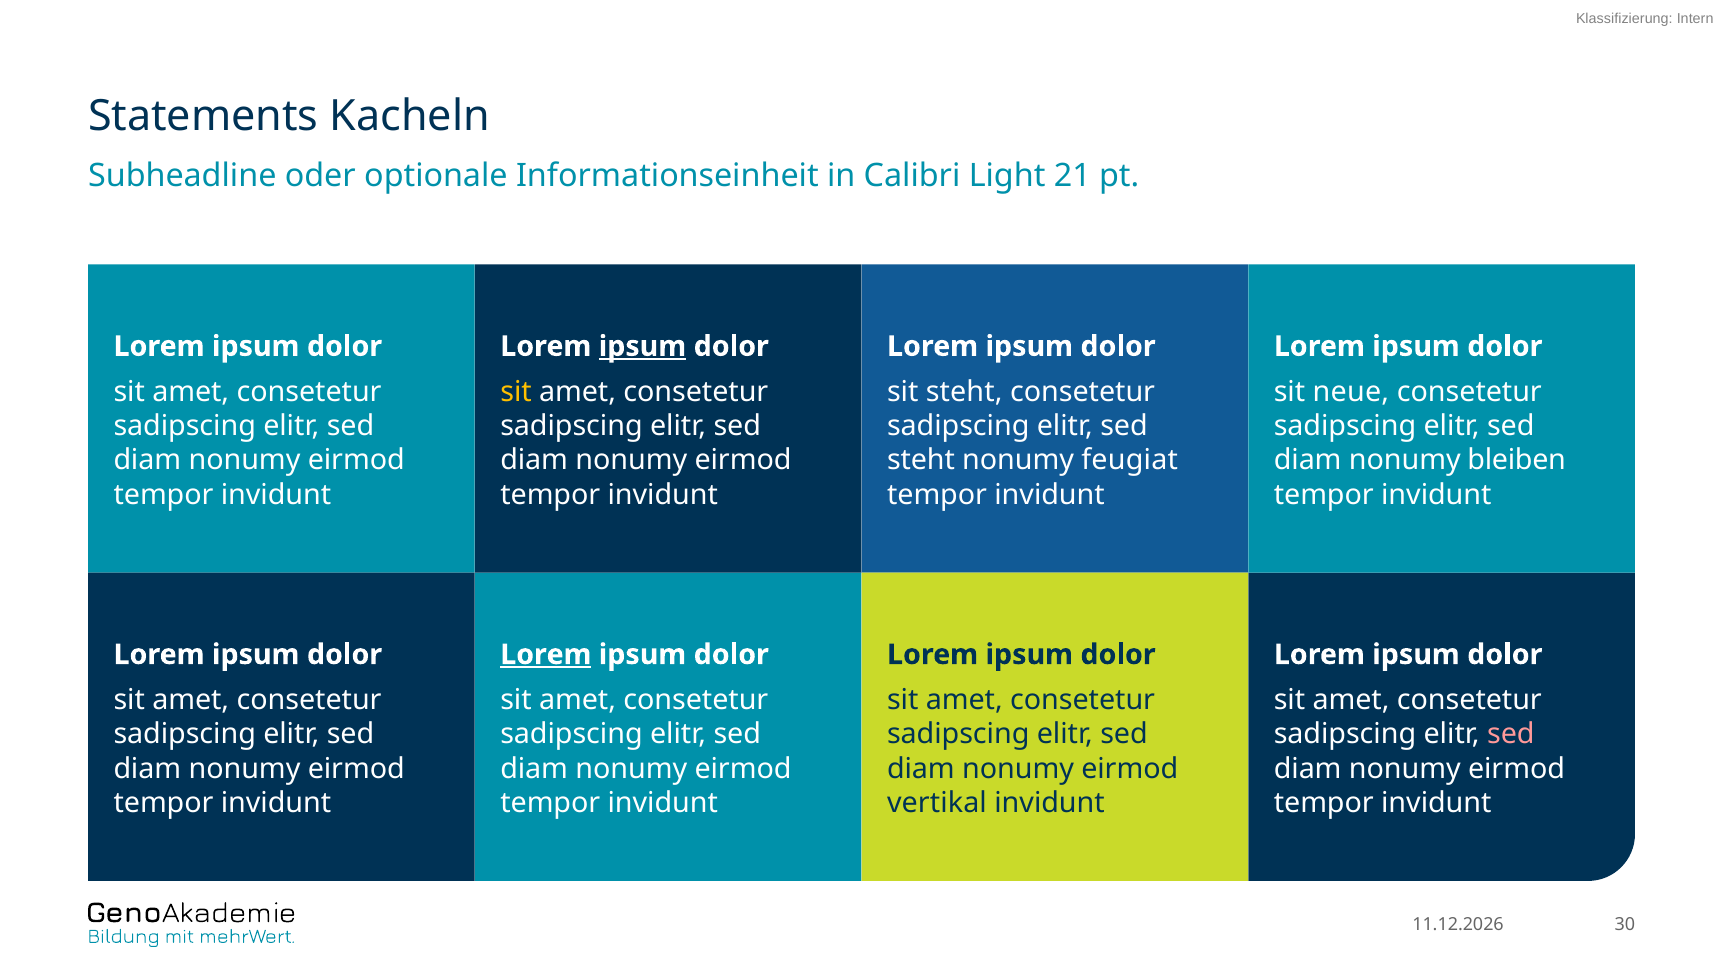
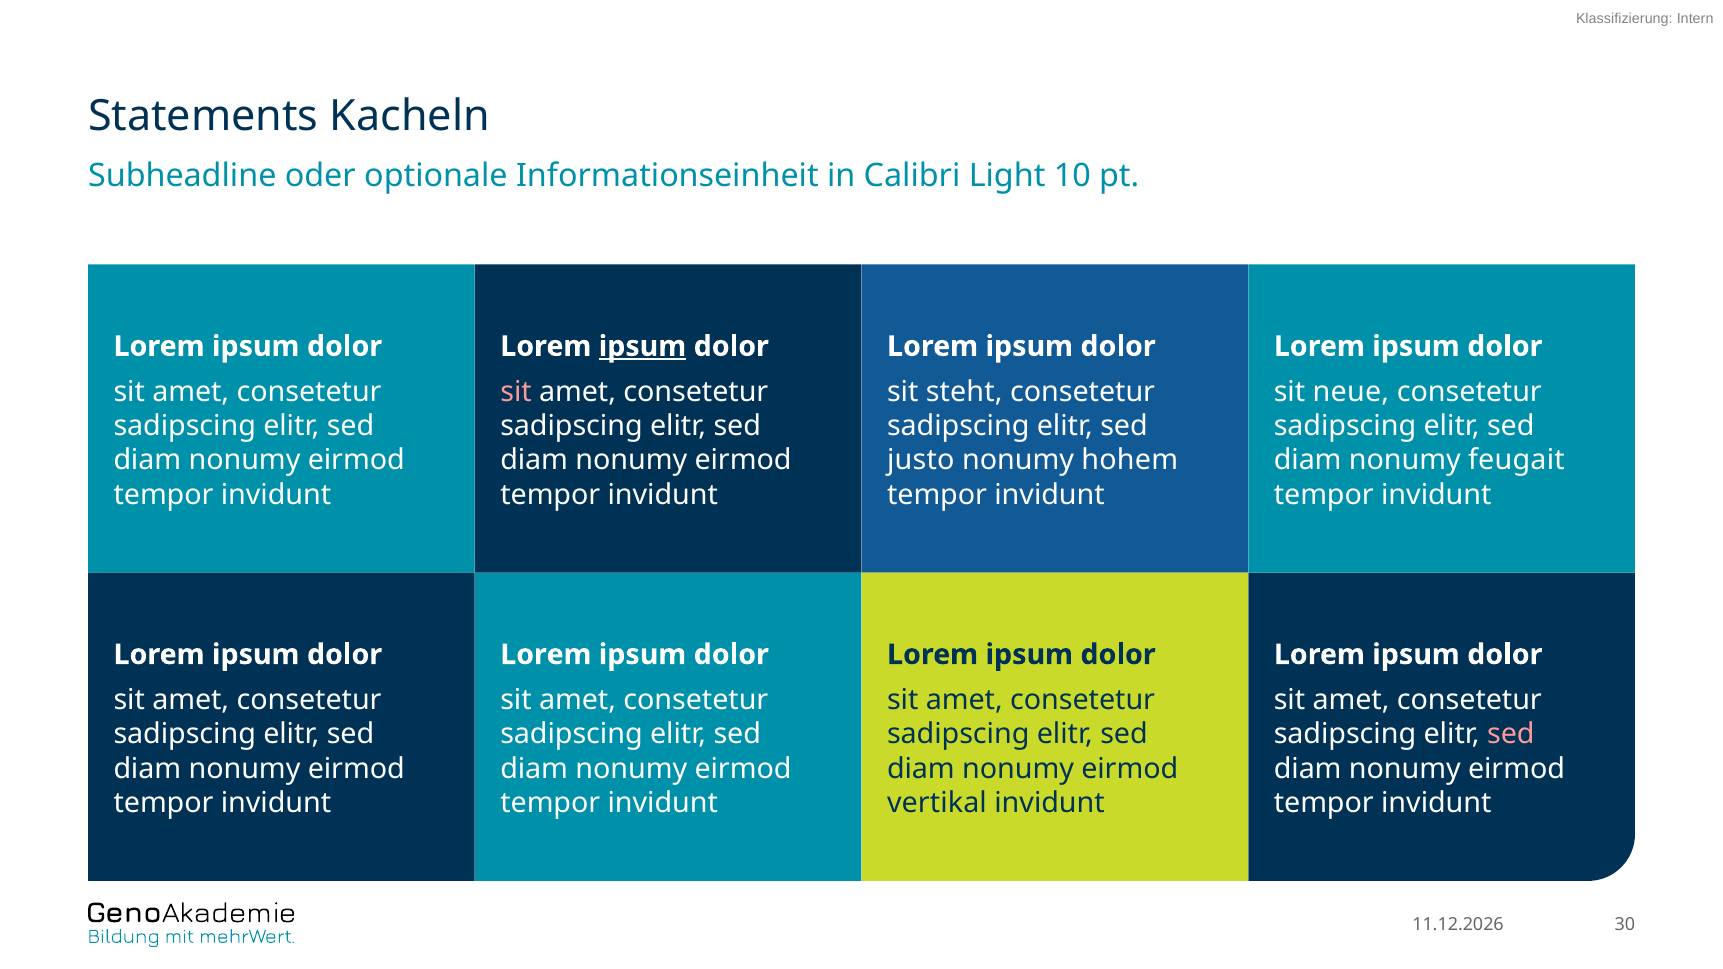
21: 21 -> 10
sit at (516, 392) colour: yellow -> pink
steht at (921, 461): steht -> justo
feugiat: feugiat -> hohem
bleiben: bleiben -> feugait
Lorem at (546, 655) underline: present -> none
